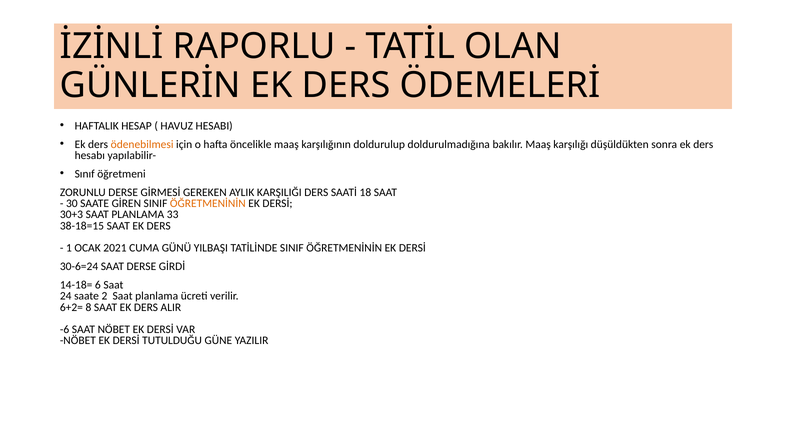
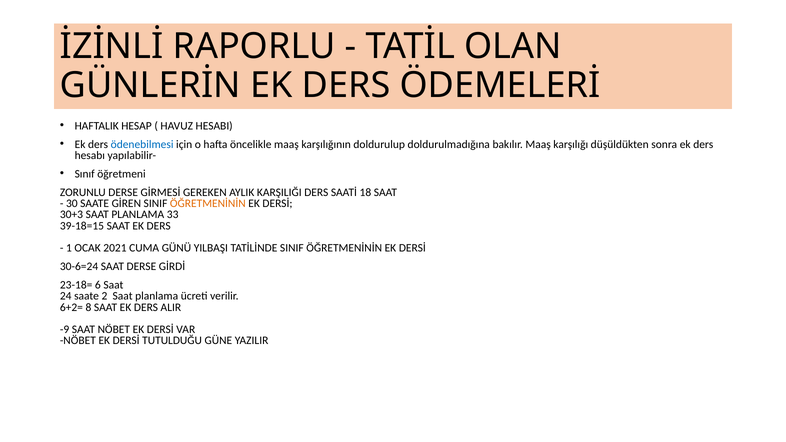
ödenebilmesi colour: orange -> blue
38-18=15: 38-18=15 -> 39-18=15
14-18=: 14-18= -> 23-18=
-6: -6 -> -9
